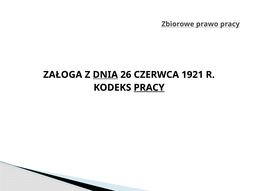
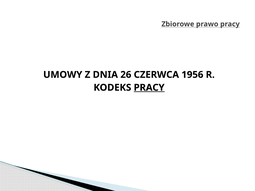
ZAŁOGA: ZAŁOGA -> UMOWY
DNIA underline: present -> none
1921: 1921 -> 1956
